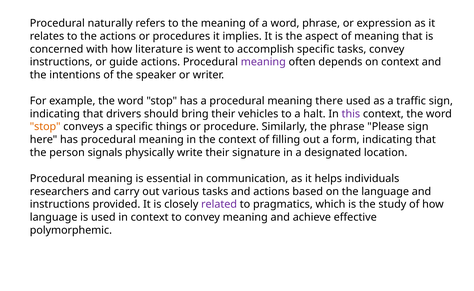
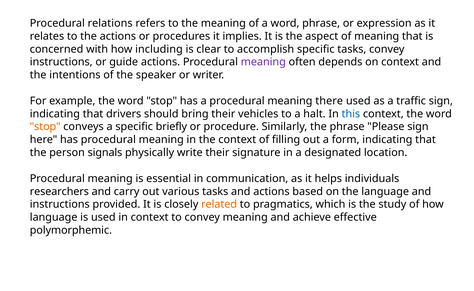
naturally: naturally -> relations
literature: literature -> including
went: went -> clear
this colour: purple -> blue
things: things -> briefly
related colour: purple -> orange
